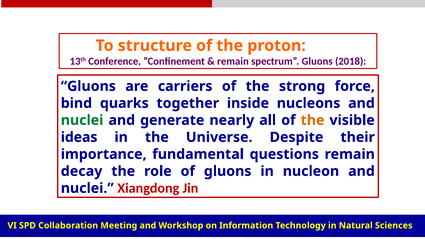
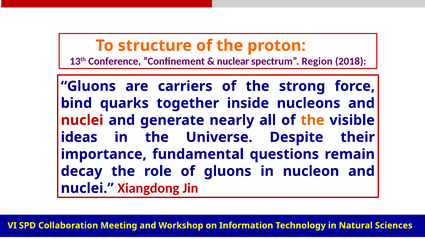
remain at (233, 61): remain -> nuclear
spectrum Gluons: Gluons -> Region
nuclei at (82, 120) colour: green -> red
